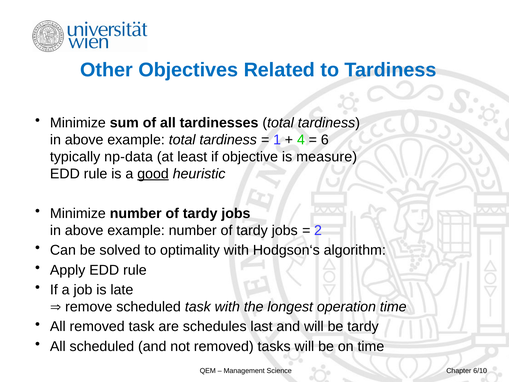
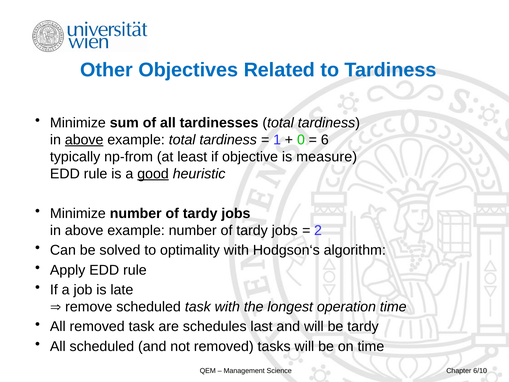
above at (84, 140) underline: none -> present
4: 4 -> 0
np-data: np-data -> np-from
